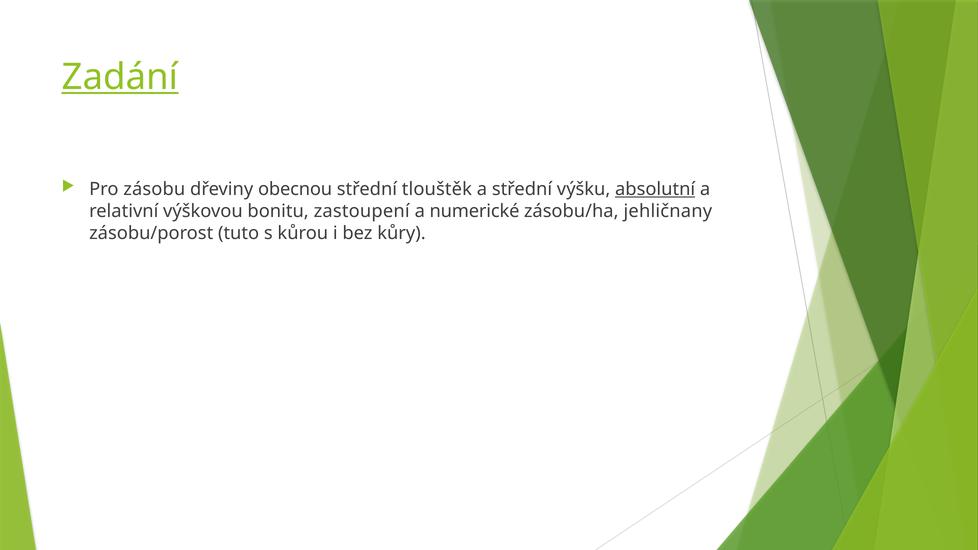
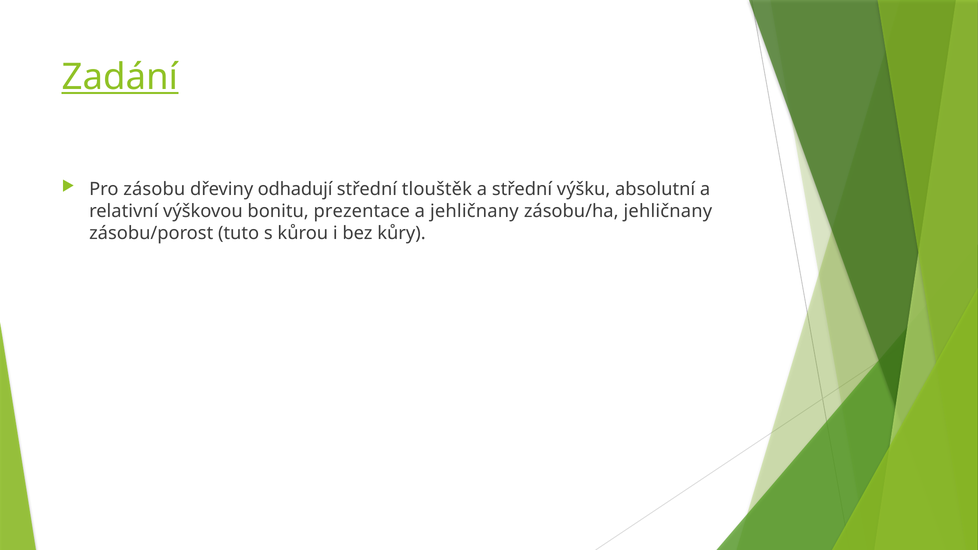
obecnou: obecnou -> odhadují
absolutní underline: present -> none
zastoupení: zastoupení -> prezentace
a numerické: numerické -> jehličnany
